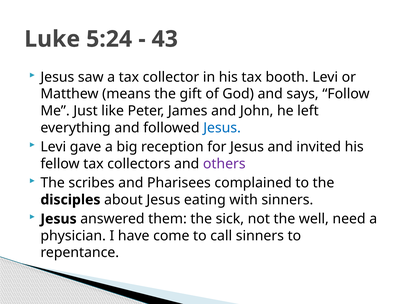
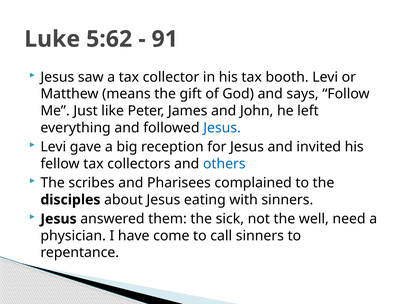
5:24: 5:24 -> 5:62
43: 43 -> 91
others colour: purple -> blue
